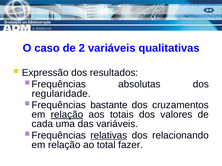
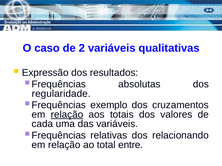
bastante: bastante -> exemplo
relativas underline: present -> none
fazer: fazer -> entre
